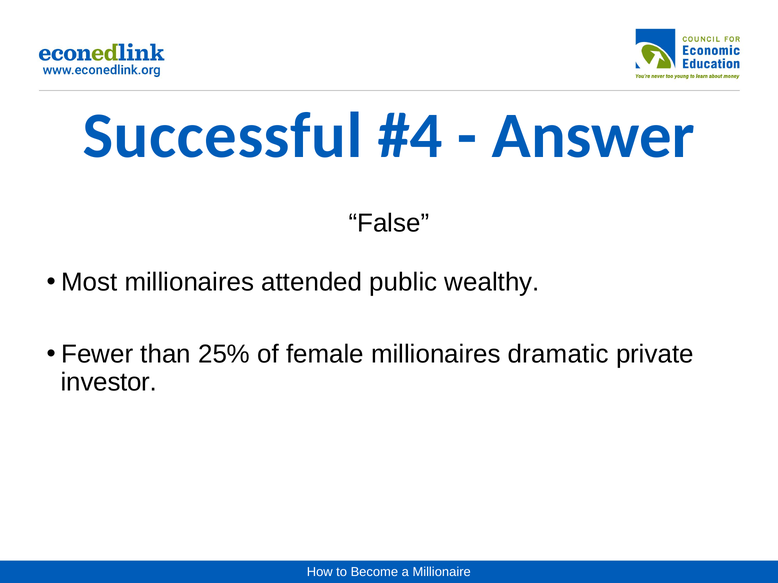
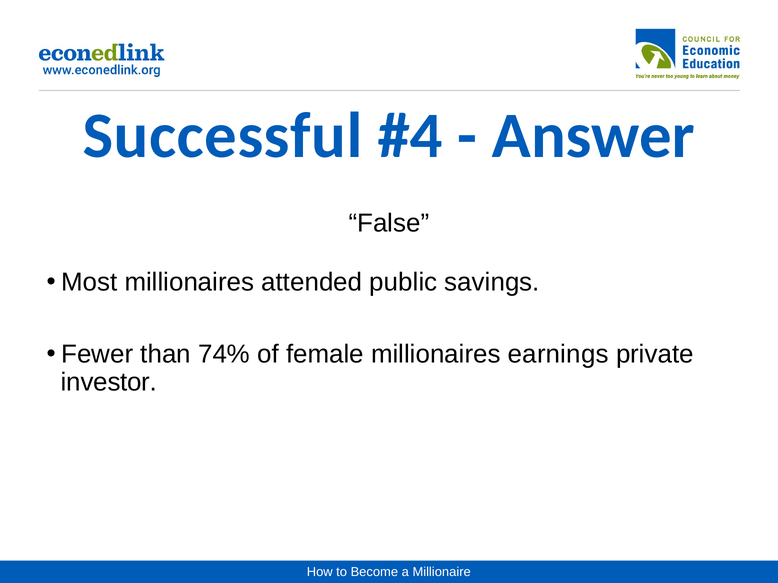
wealthy: wealthy -> savings
25%: 25% -> 74%
dramatic: dramatic -> earnings
